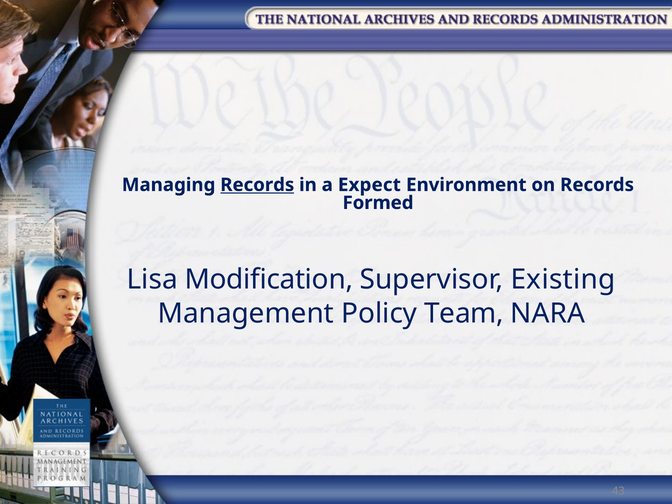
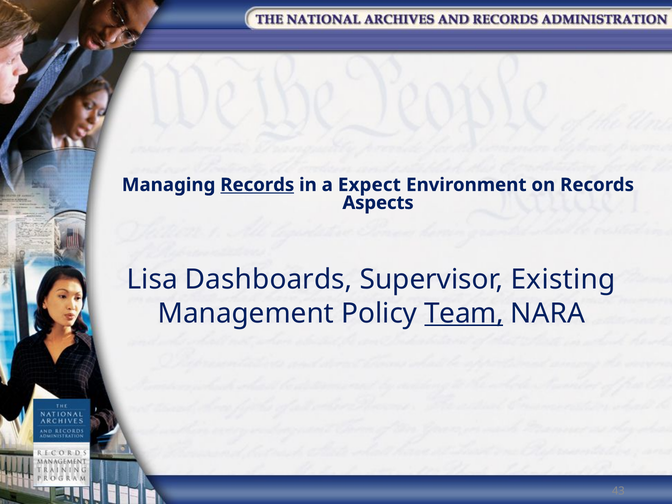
Formed: Formed -> Aspects
Modification: Modification -> Dashboards
Team underline: none -> present
